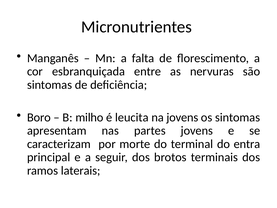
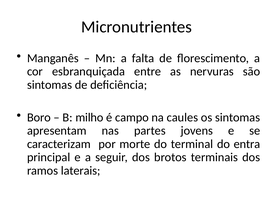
leucita: leucita -> campo
na jovens: jovens -> caules
